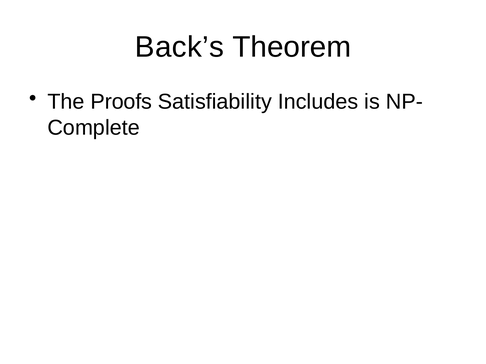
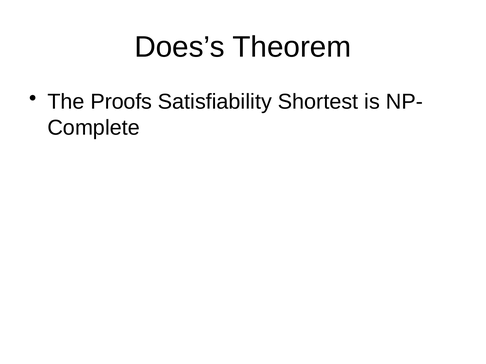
Back’s: Back’s -> Does’s
Includes: Includes -> Shortest
